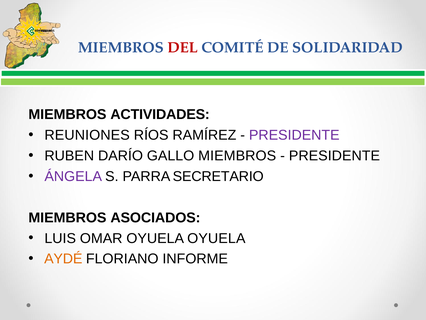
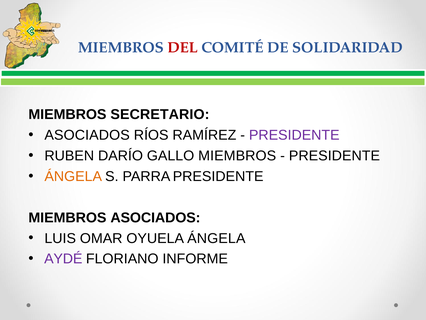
ACTIVIDADES: ACTIVIDADES -> SECRETARIO
REUNIONES at (87, 135): REUNIONES -> ASOCIADOS
ÁNGELA at (73, 176) colour: purple -> orange
PARRA SECRETARIO: SECRETARIO -> PRESIDENTE
OYUELA OYUELA: OYUELA -> ÁNGELA
AYDÉ colour: orange -> purple
